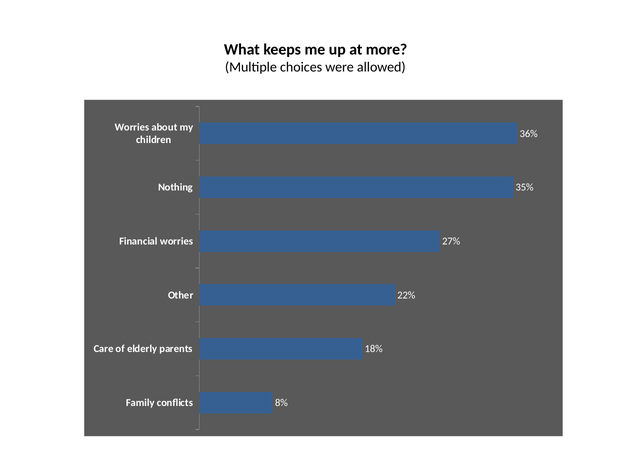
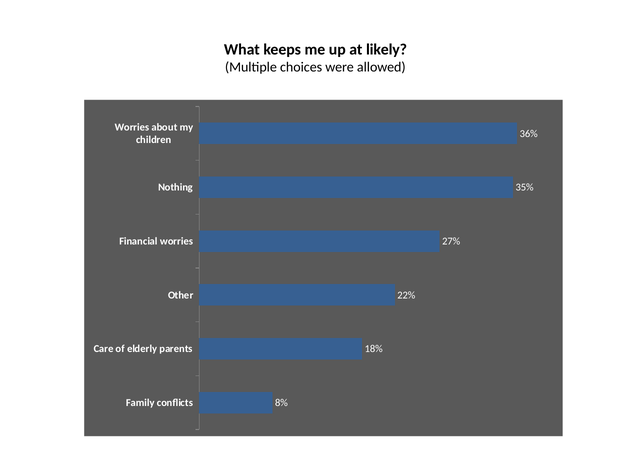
more: more -> likely
